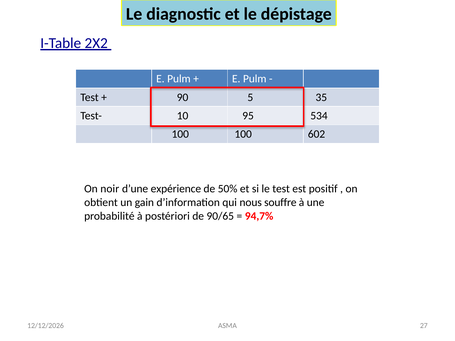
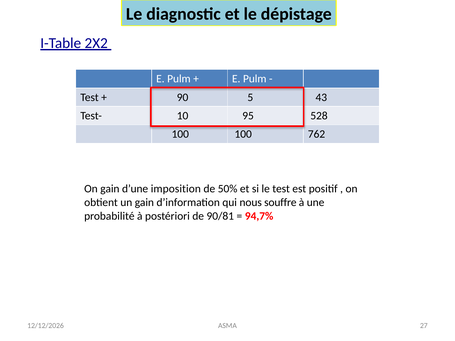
35: 35 -> 43
534: 534 -> 528
602: 602 -> 762
On noir: noir -> gain
expérience: expérience -> imposition
90/65: 90/65 -> 90/81
